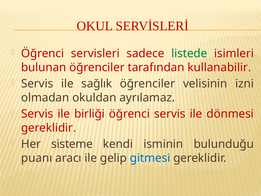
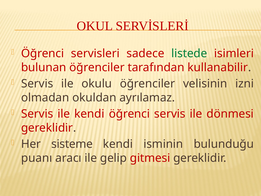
sağlık: sağlık -> okulu
ile birliği: birliği -> kendi
gitmesi colour: blue -> red
